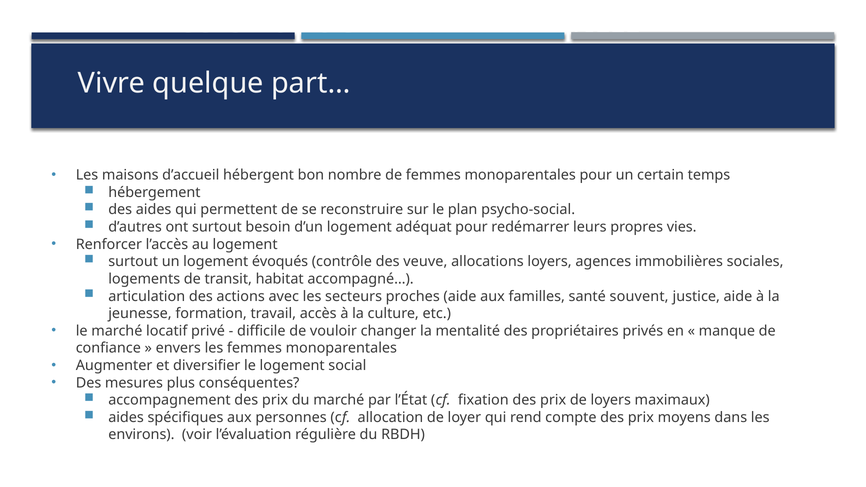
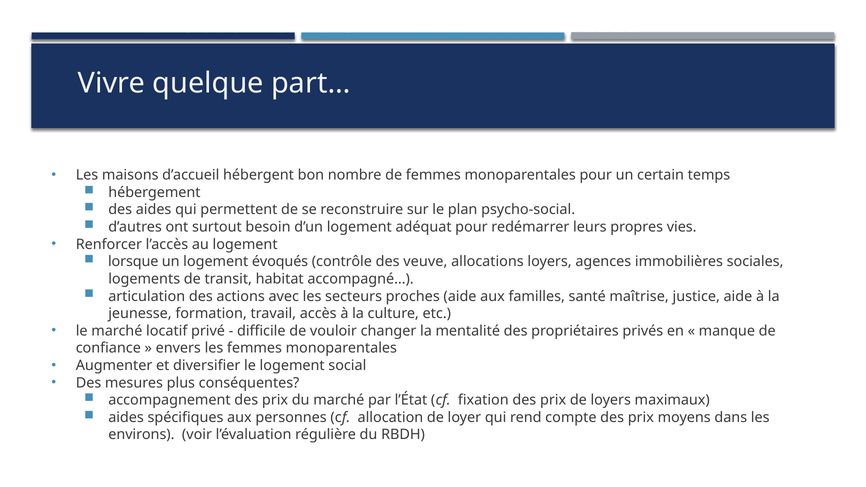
surtout at (133, 262): surtout -> lorsque
souvent: souvent -> maîtrise
